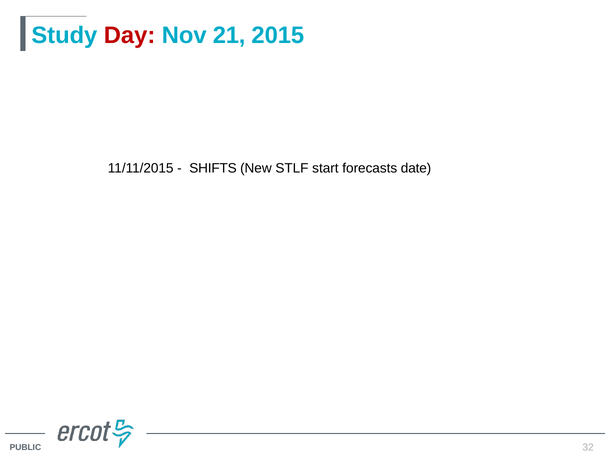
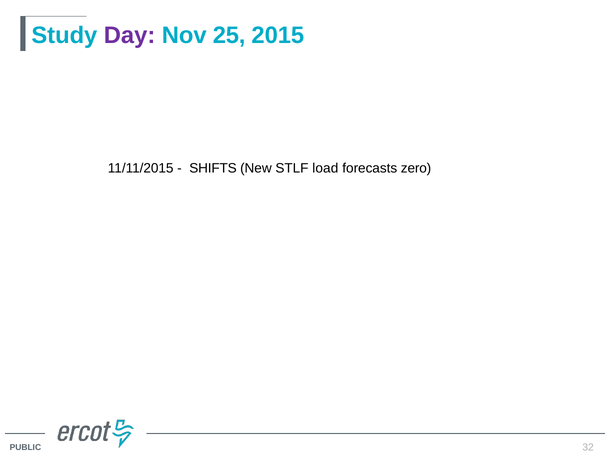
Day colour: red -> purple
21: 21 -> 25
start: start -> load
date: date -> zero
